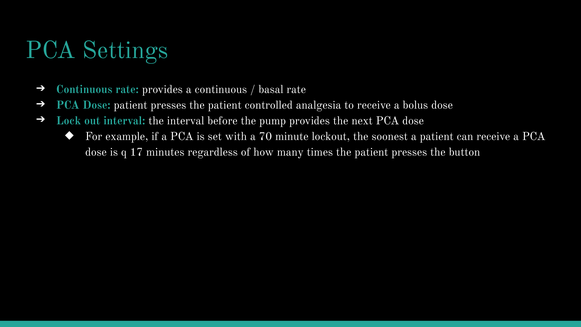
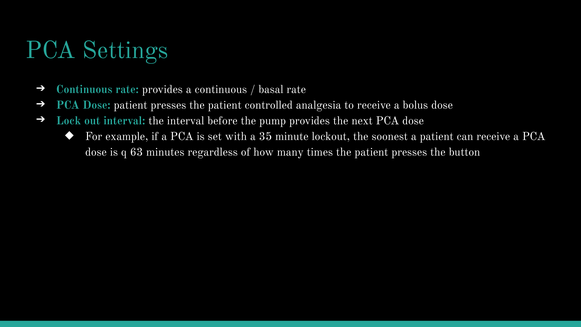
70: 70 -> 35
17: 17 -> 63
